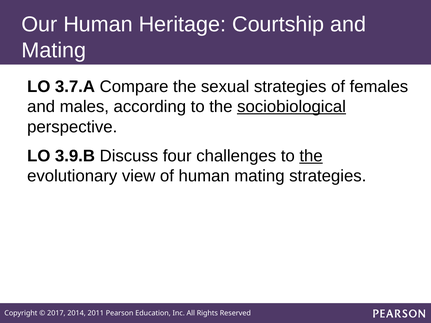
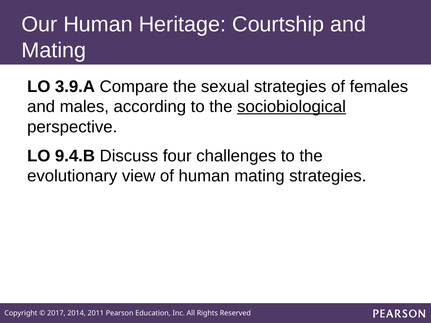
3.7.A: 3.7.A -> 3.9.A
3.9.B: 3.9.B -> 9.4.B
the at (311, 156) underline: present -> none
